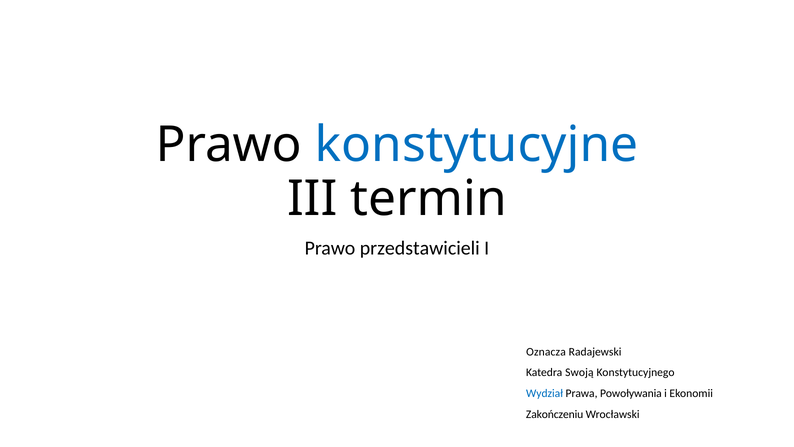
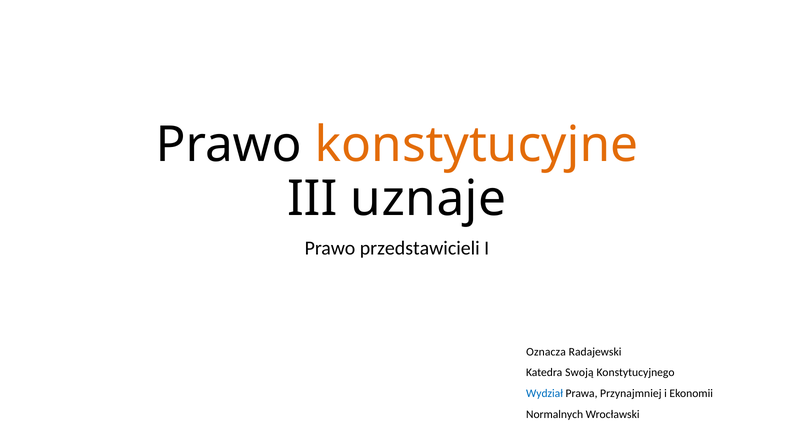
konstytucyjne colour: blue -> orange
termin: termin -> uznaje
Powoływania: Powoływania -> Przynajmniej
Zakończeniu: Zakończeniu -> Normalnych
